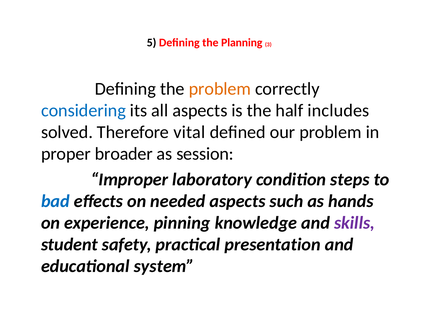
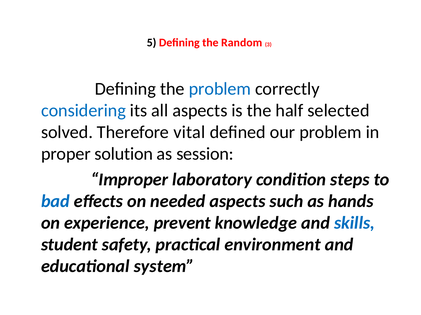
Planning: Planning -> Random
problem at (220, 89) colour: orange -> blue
includes: includes -> selected
broader: broader -> solution
pinning: pinning -> prevent
skills colour: purple -> blue
presentation: presentation -> environment
